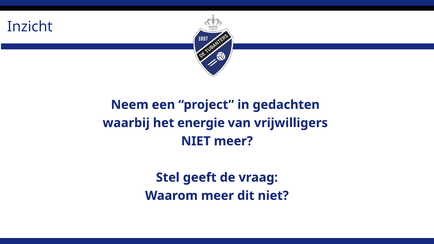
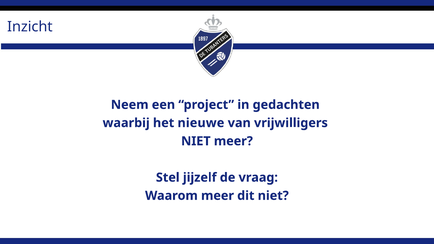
energie: energie -> nieuwe
geeft: geeft -> jijzelf
